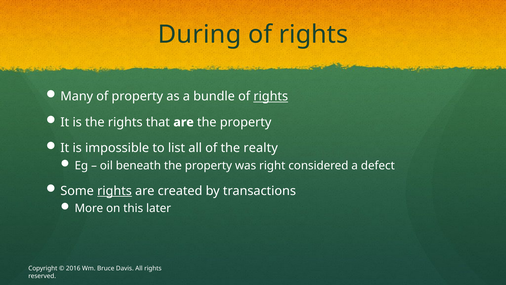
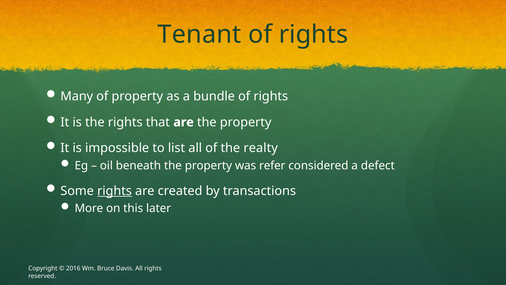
During: During -> Tenant
rights at (271, 96) underline: present -> none
right: right -> refer
